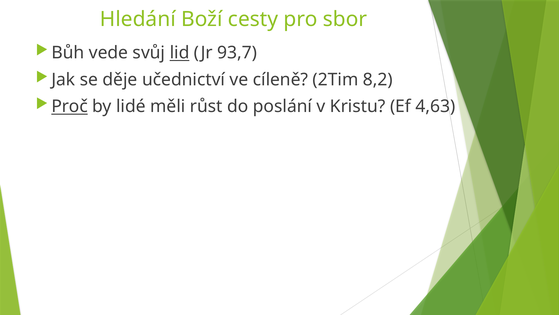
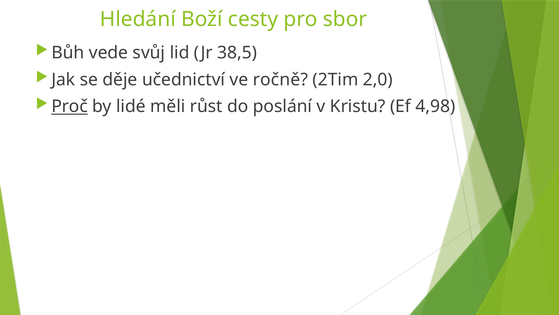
lid underline: present -> none
93,7: 93,7 -> 38,5
cíleně: cíleně -> ročně
8,2: 8,2 -> 2,0
4,63: 4,63 -> 4,98
